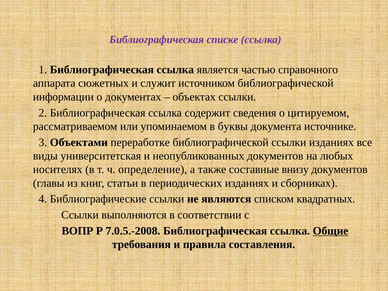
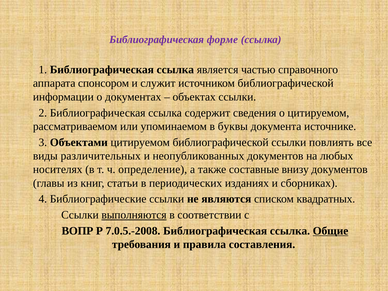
списке: списке -> форме
сюжетных: сюжетных -> спонсором
Объектами переработке: переработке -> цитируемом
ссылки изданиях: изданиях -> повлиять
университетская: университетская -> различительных
выполняются underline: none -> present
